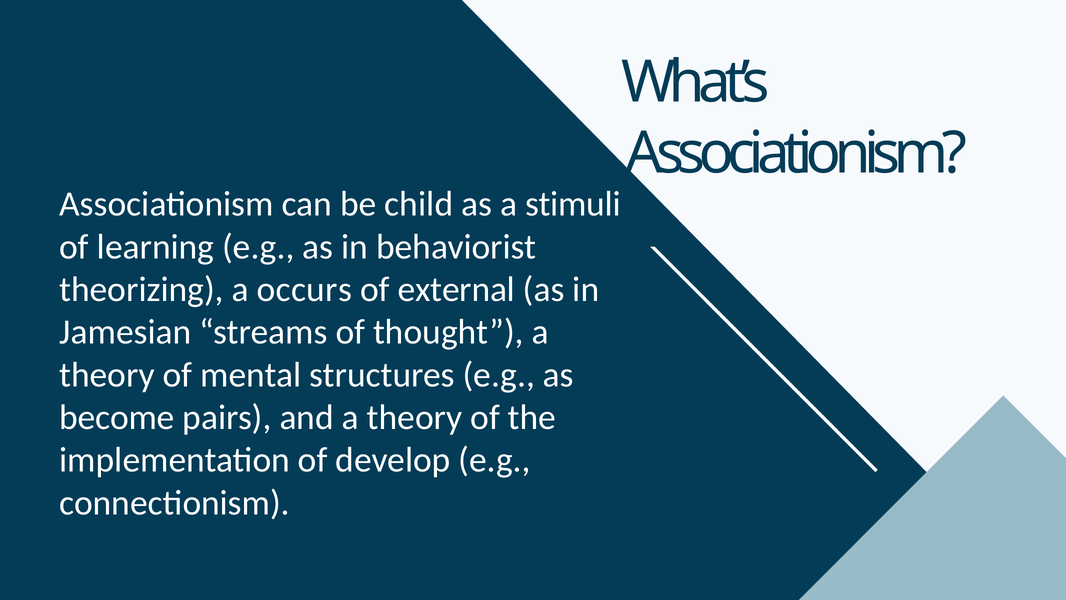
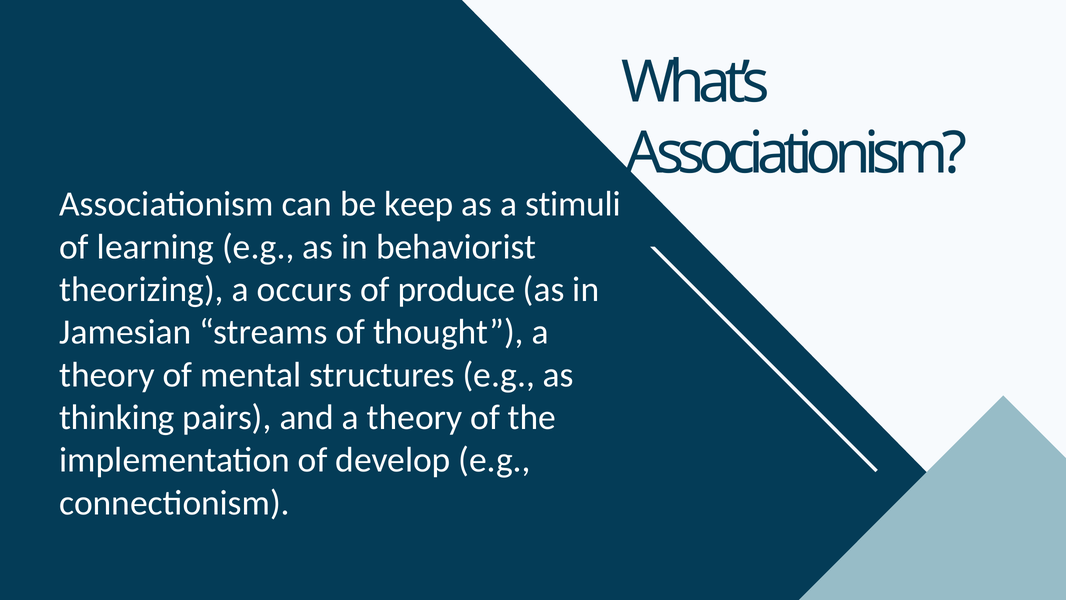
child: child -> keep
external: external -> produce
become: become -> thinking
